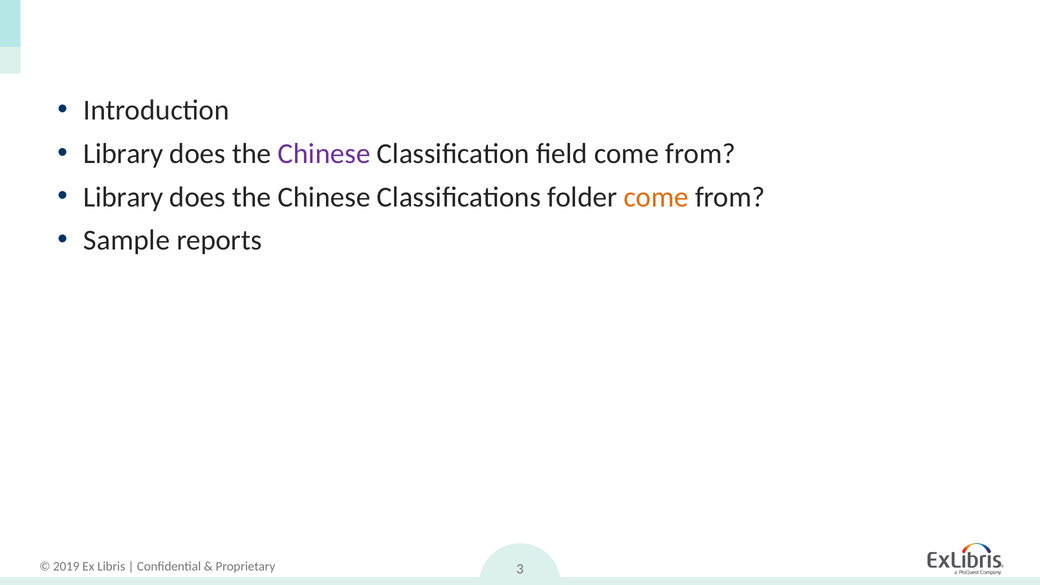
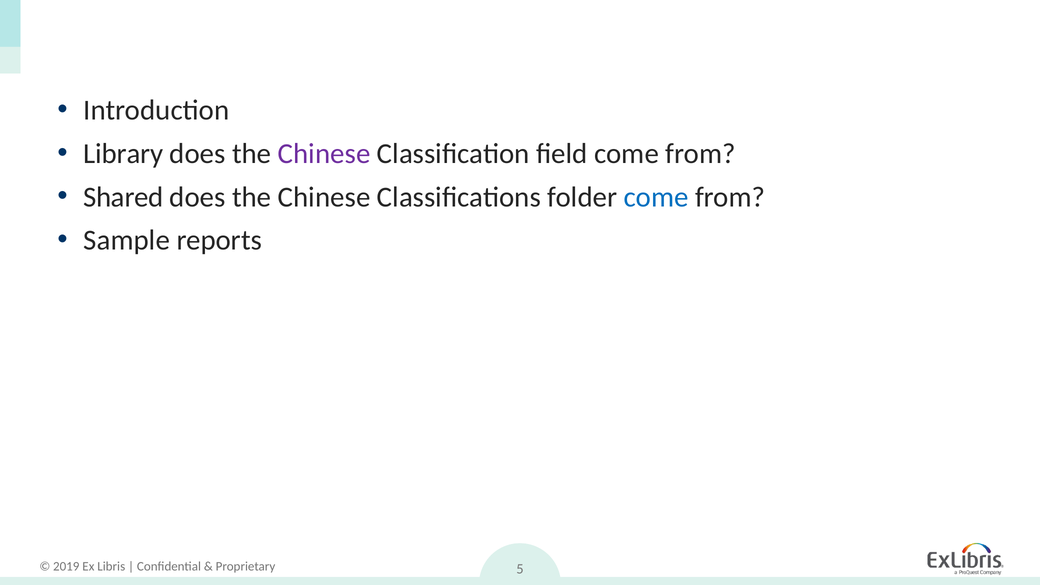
Library at (123, 197): Library -> Shared
come at (656, 197) colour: orange -> blue
3: 3 -> 5
